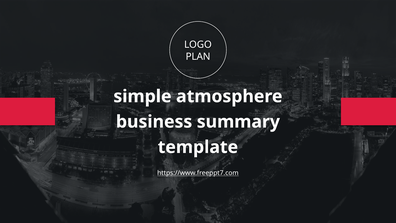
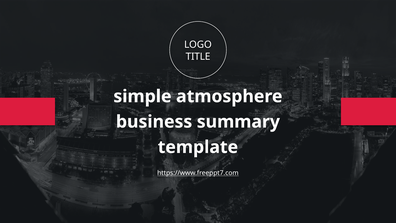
PLAN: PLAN -> TITLE
